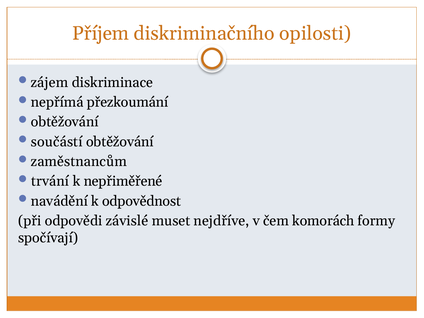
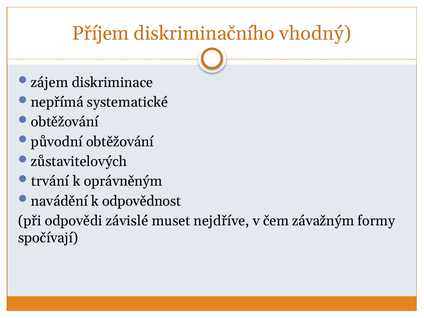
opilosti: opilosti -> vhodný
přezkoumání: přezkoumání -> systematické
součástí: součástí -> původní
zaměstnancům: zaměstnancům -> zůstavitelových
nepřiměřené: nepřiměřené -> oprávněným
komorách: komorách -> závažným
